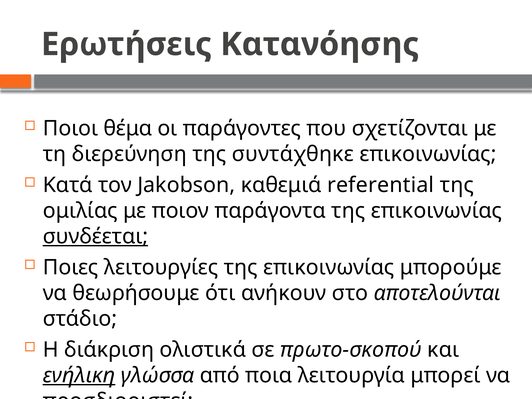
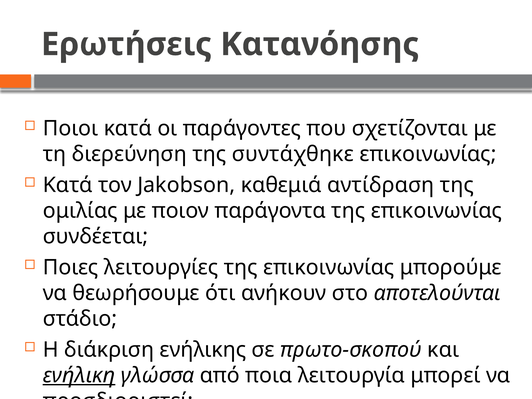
Ποιοι θέμα: θέμα -> κατά
referential: referential -> αντίδραση
συνδέεται underline: present -> none
ολιστικά: ολιστικά -> ενήλικης
